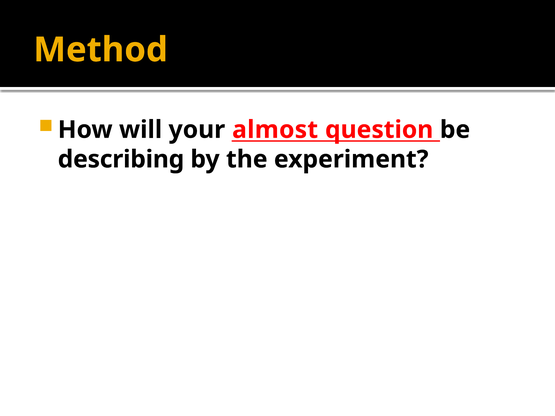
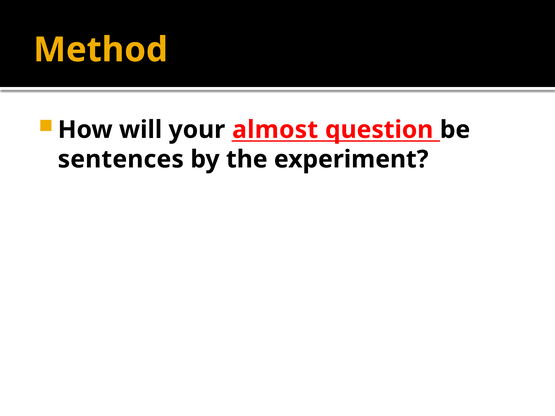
describing: describing -> sentences
